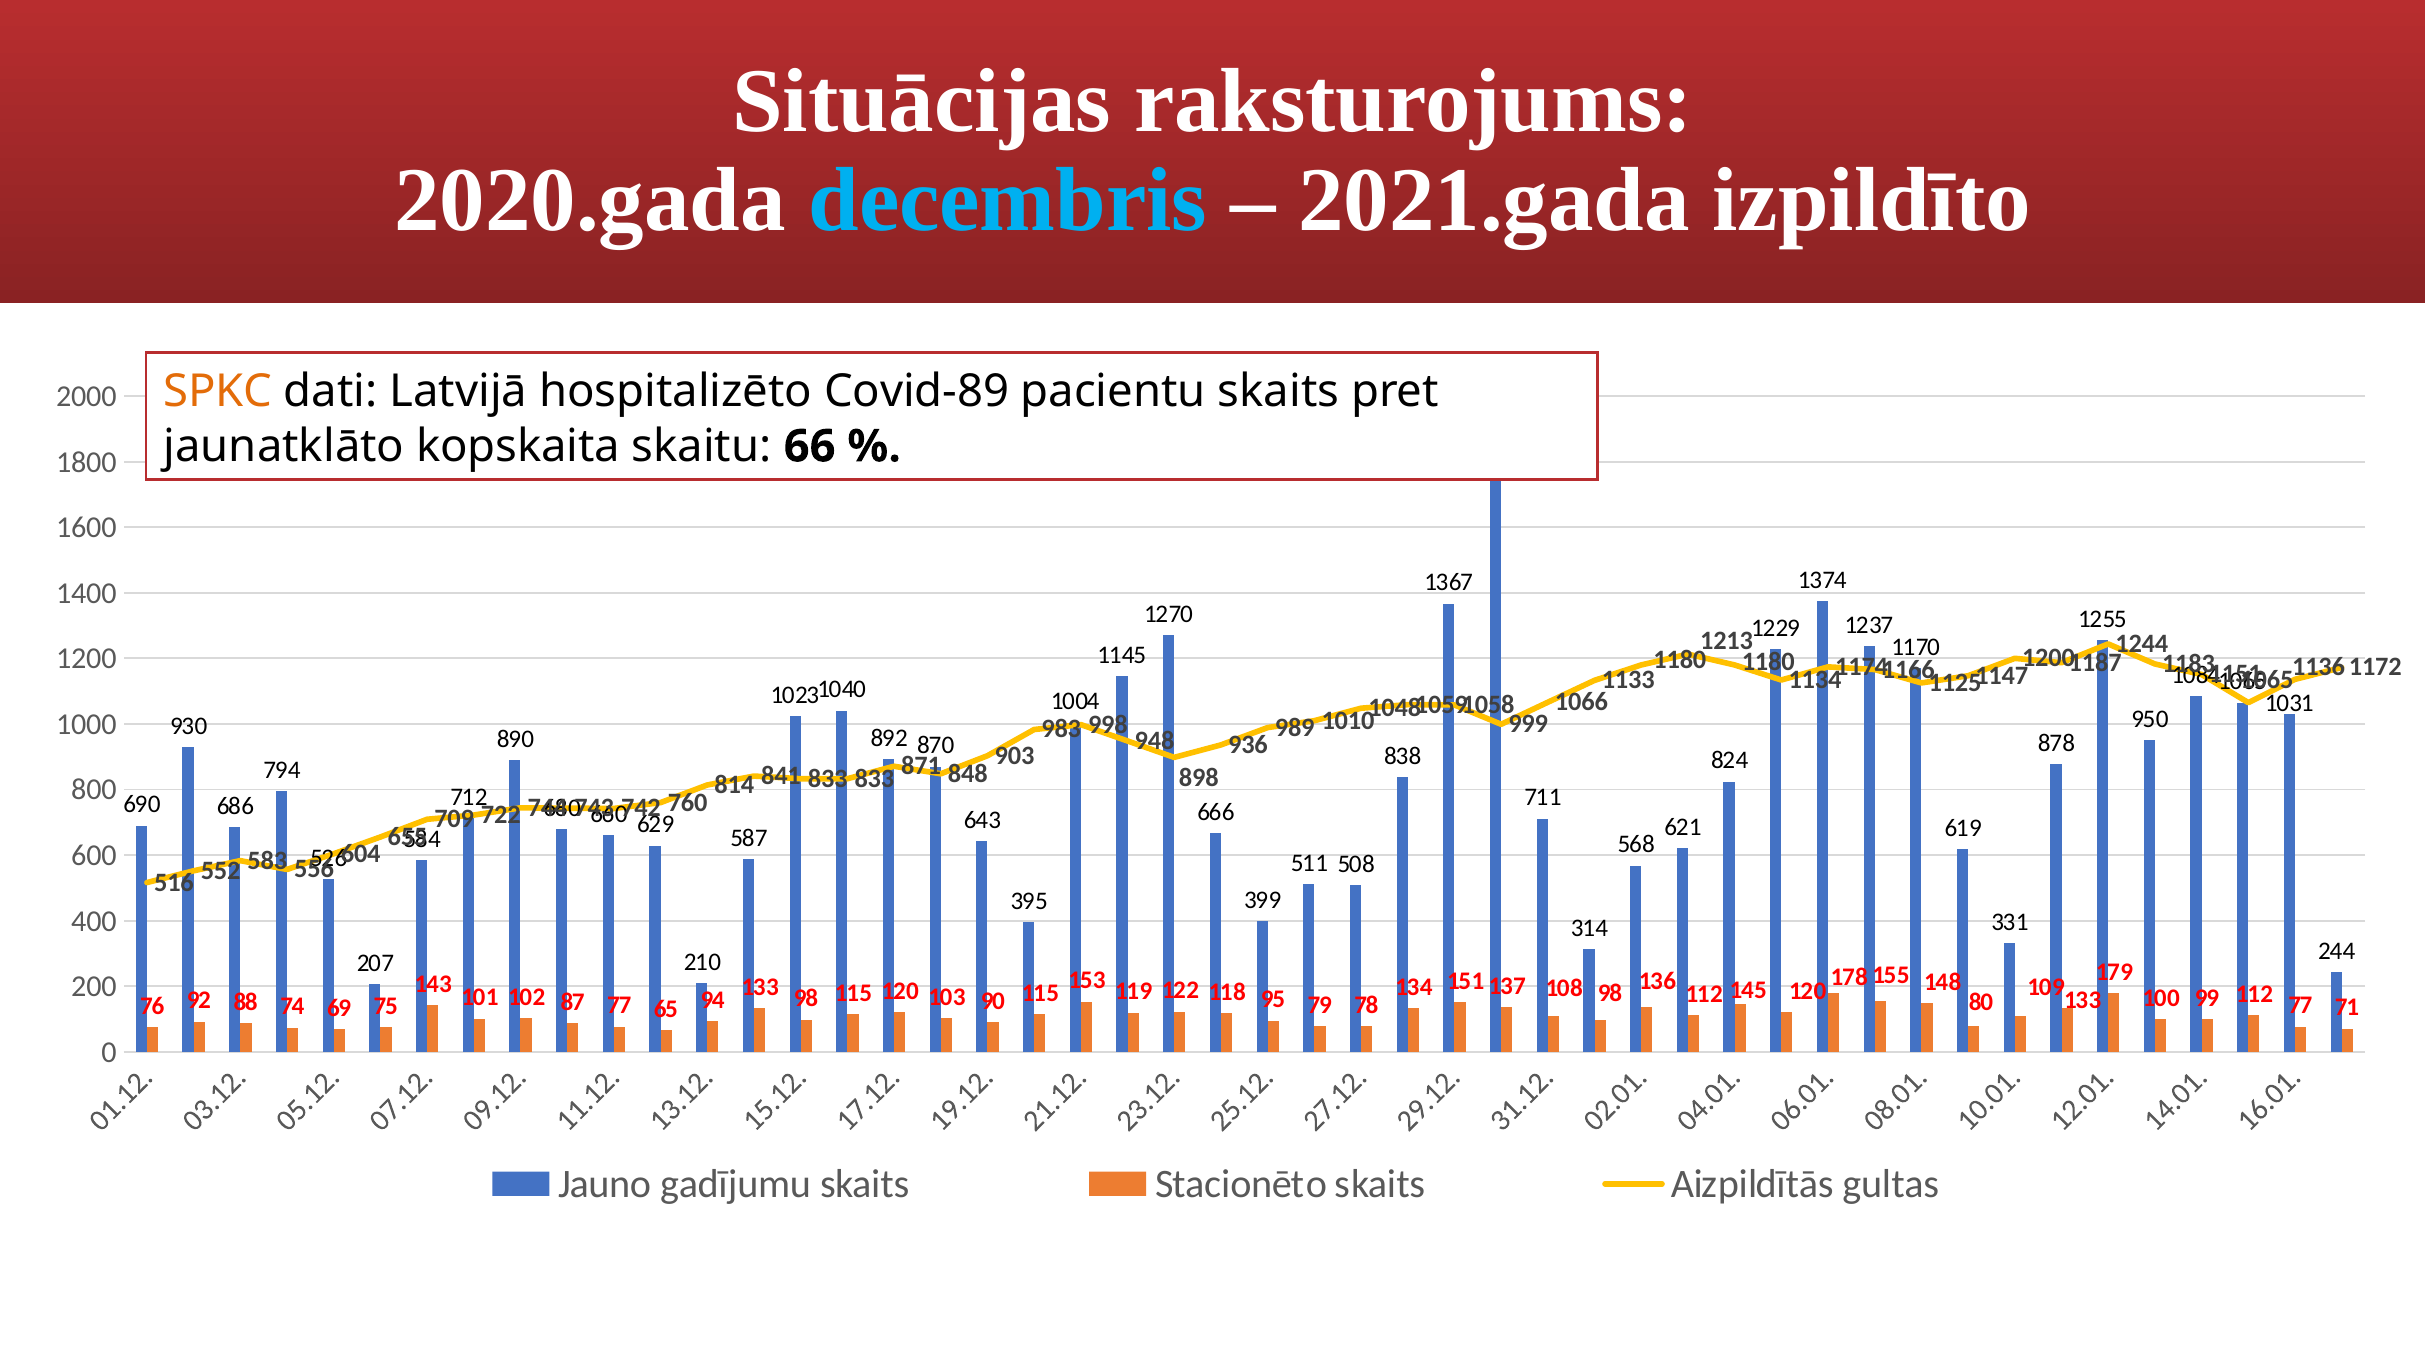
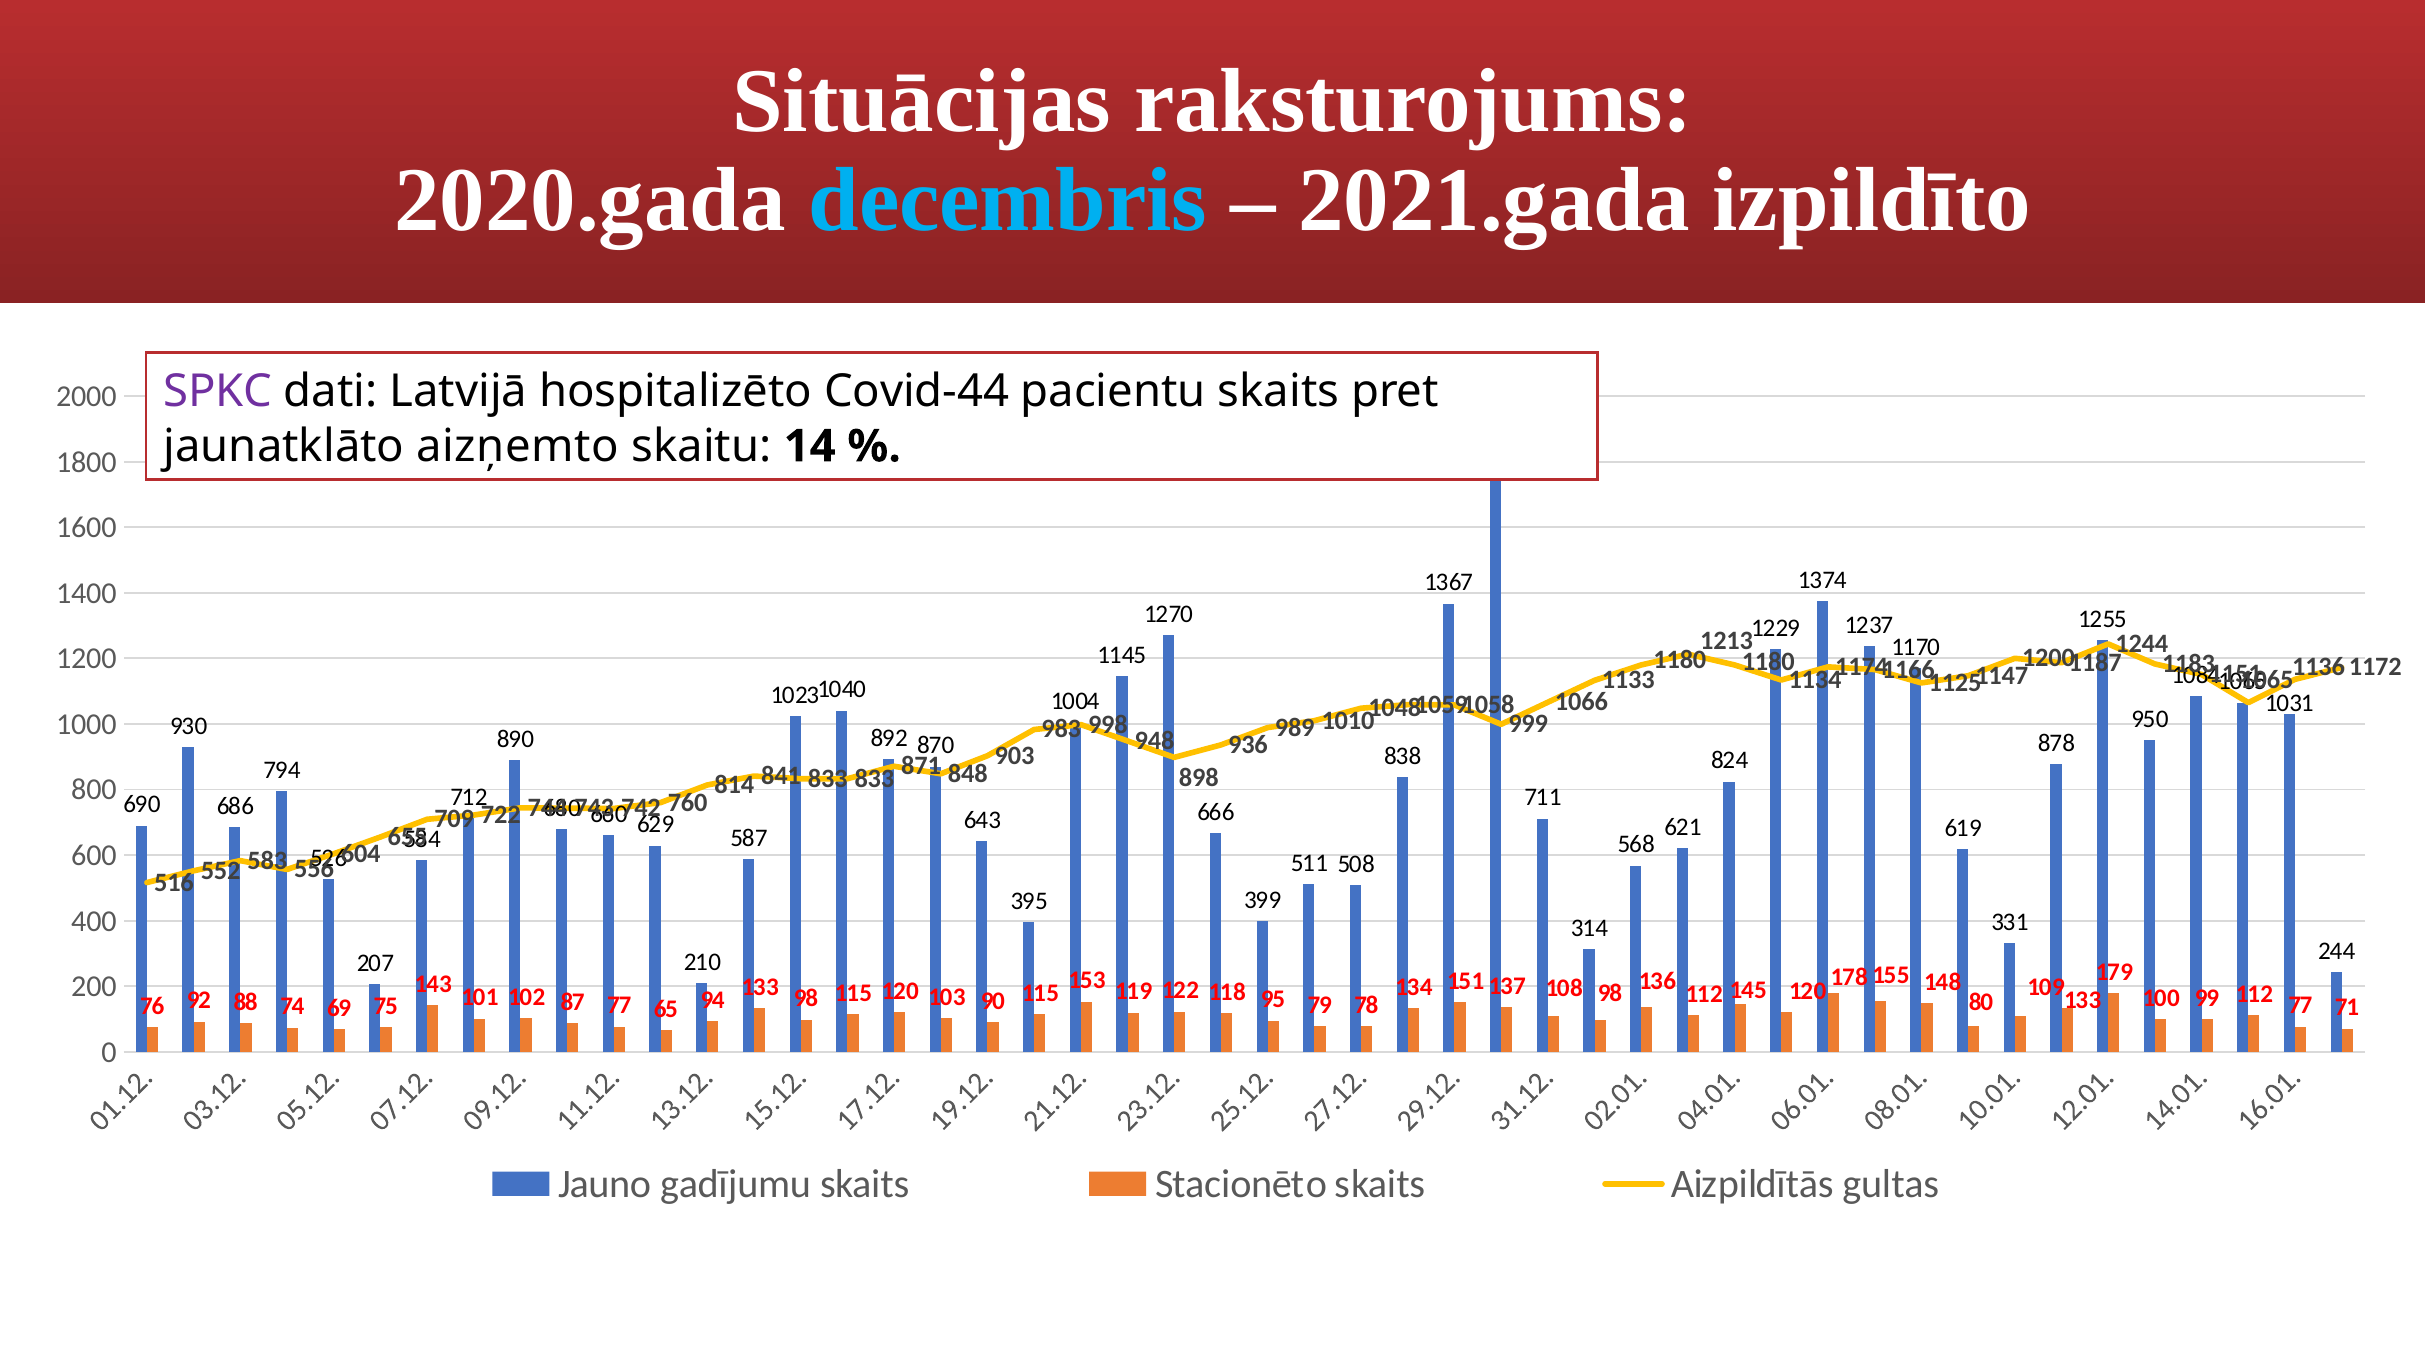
SPKC colour: orange -> purple
Covid-89: Covid-89 -> Covid-44
kopskaita: kopskaita -> aizņemto
66: 66 -> 14
